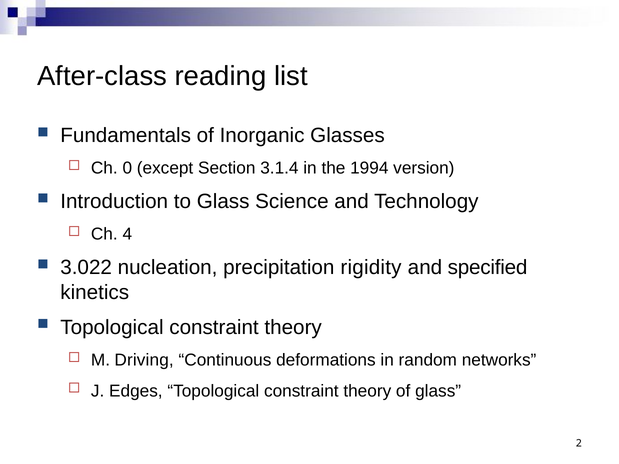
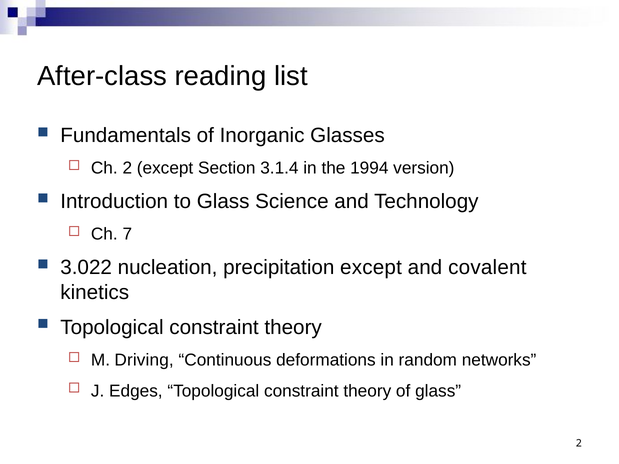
Ch 0: 0 -> 2
4: 4 -> 7
precipitation rigidity: rigidity -> except
specified: specified -> covalent
